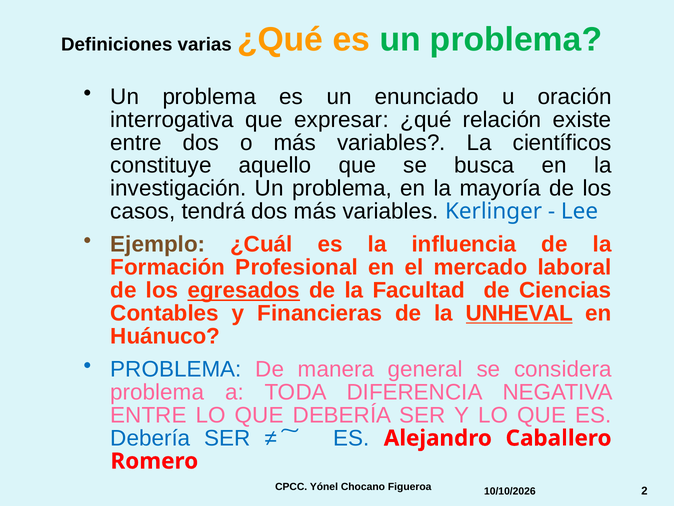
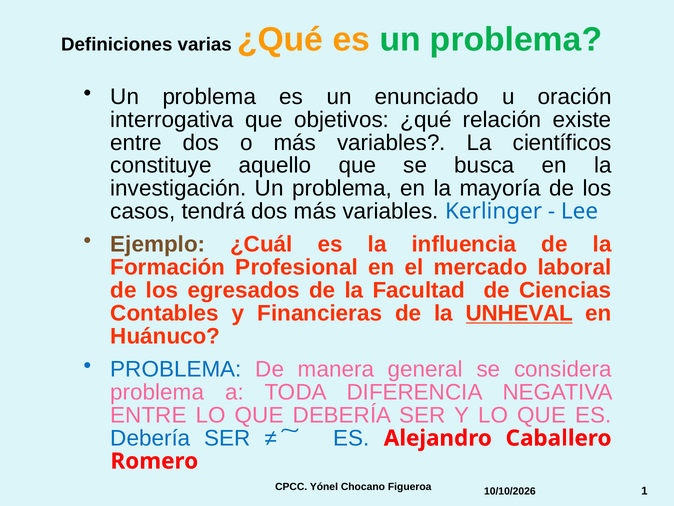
expresar: expresar -> objetivos
egresados underline: present -> none
2: 2 -> 1
